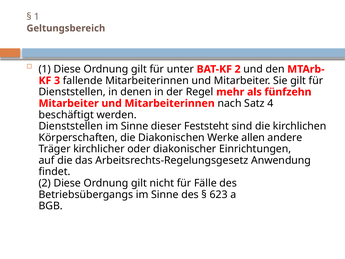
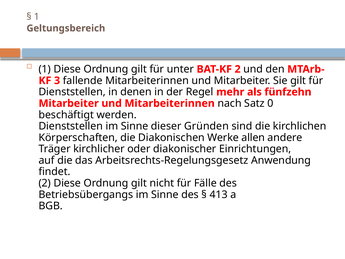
4: 4 -> 0
Feststeht: Feststeht -> Gründen
623: 623 -> 413
